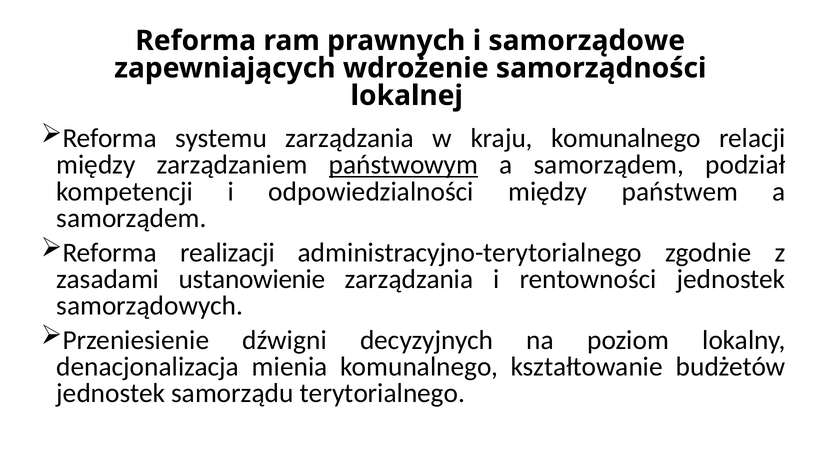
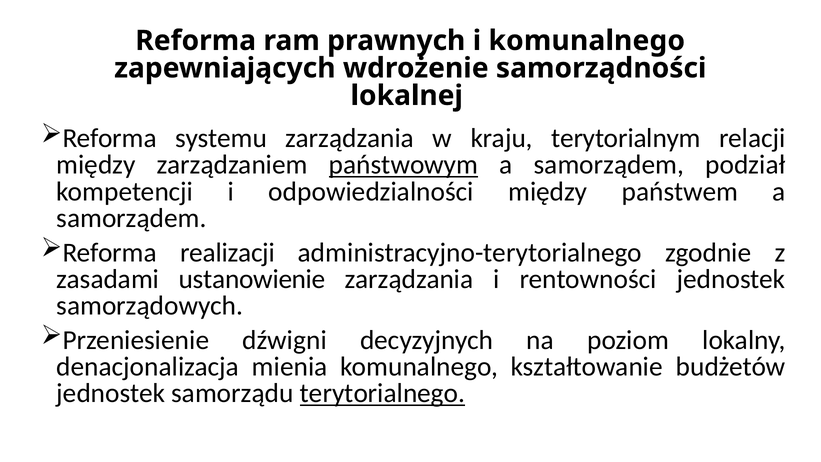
i samorządowe: samorządowe -> komunalnego
kraju komunalnego: komunalnego -> terytorialnym
terytorialnego underline: none -> present
